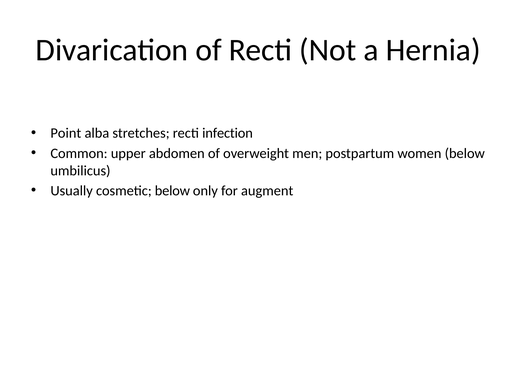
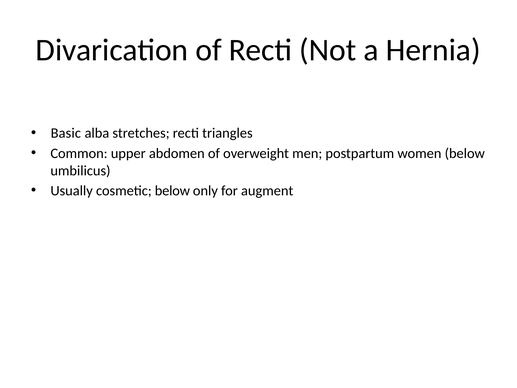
Point: Point -> Basic
infection: infection -> triangles
